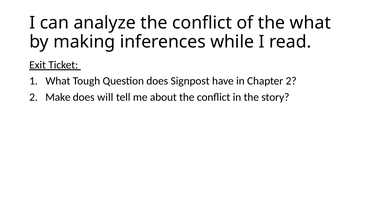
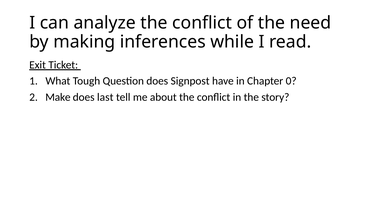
the what: what -> need
Chapter 2: 2 -> 0
will: will -> last
